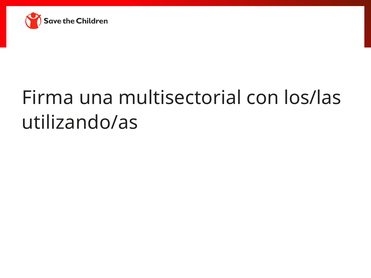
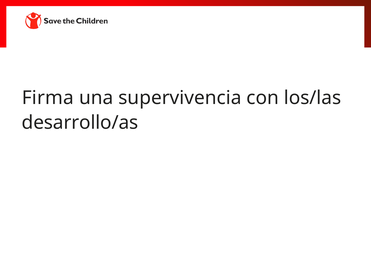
multisectorial: multisectorial -> supervivencia
utilizando/as: utilizando/as -> desarrollo/as
